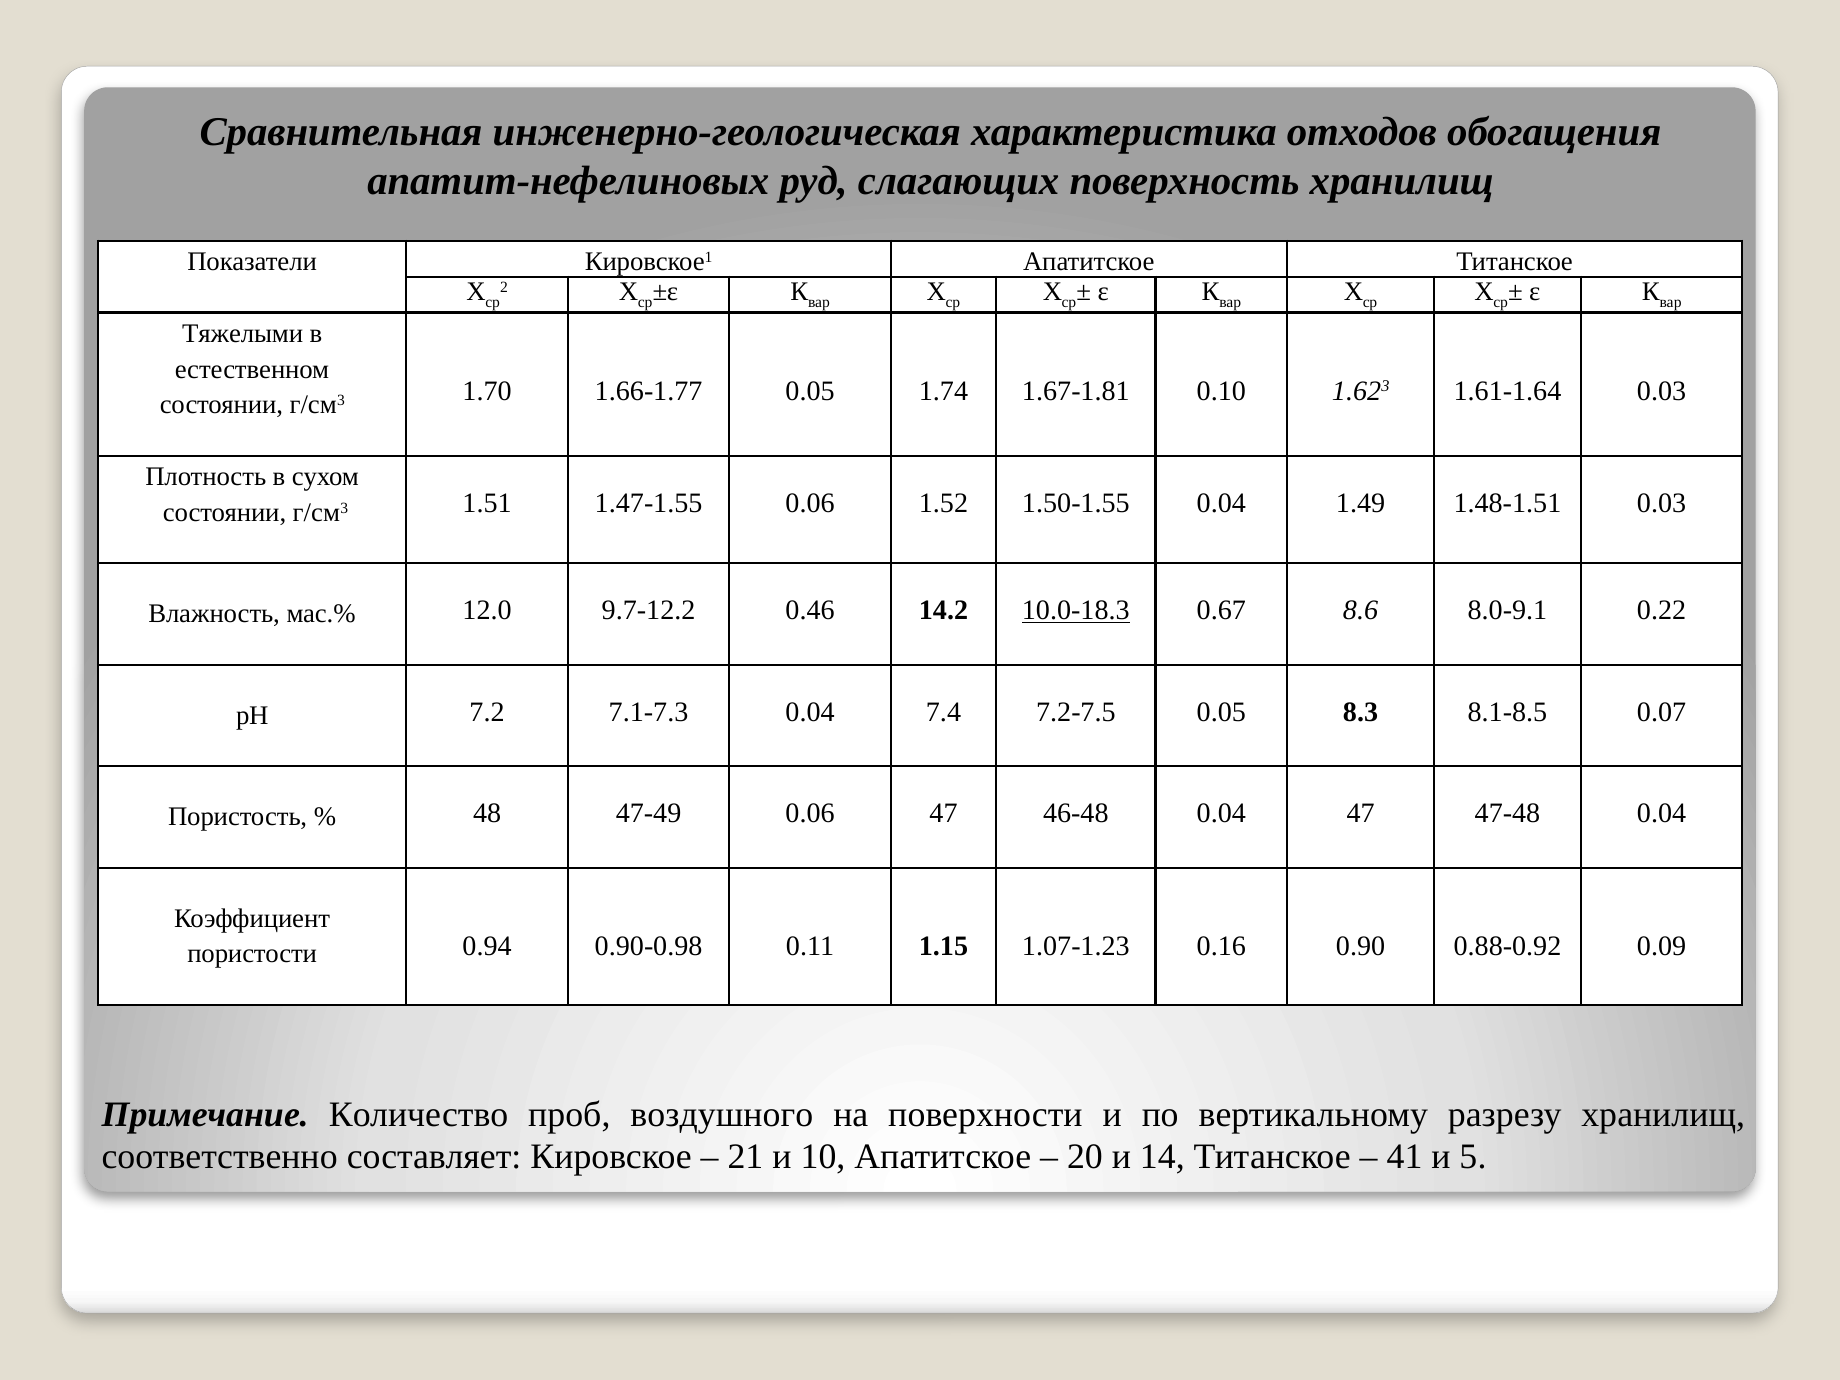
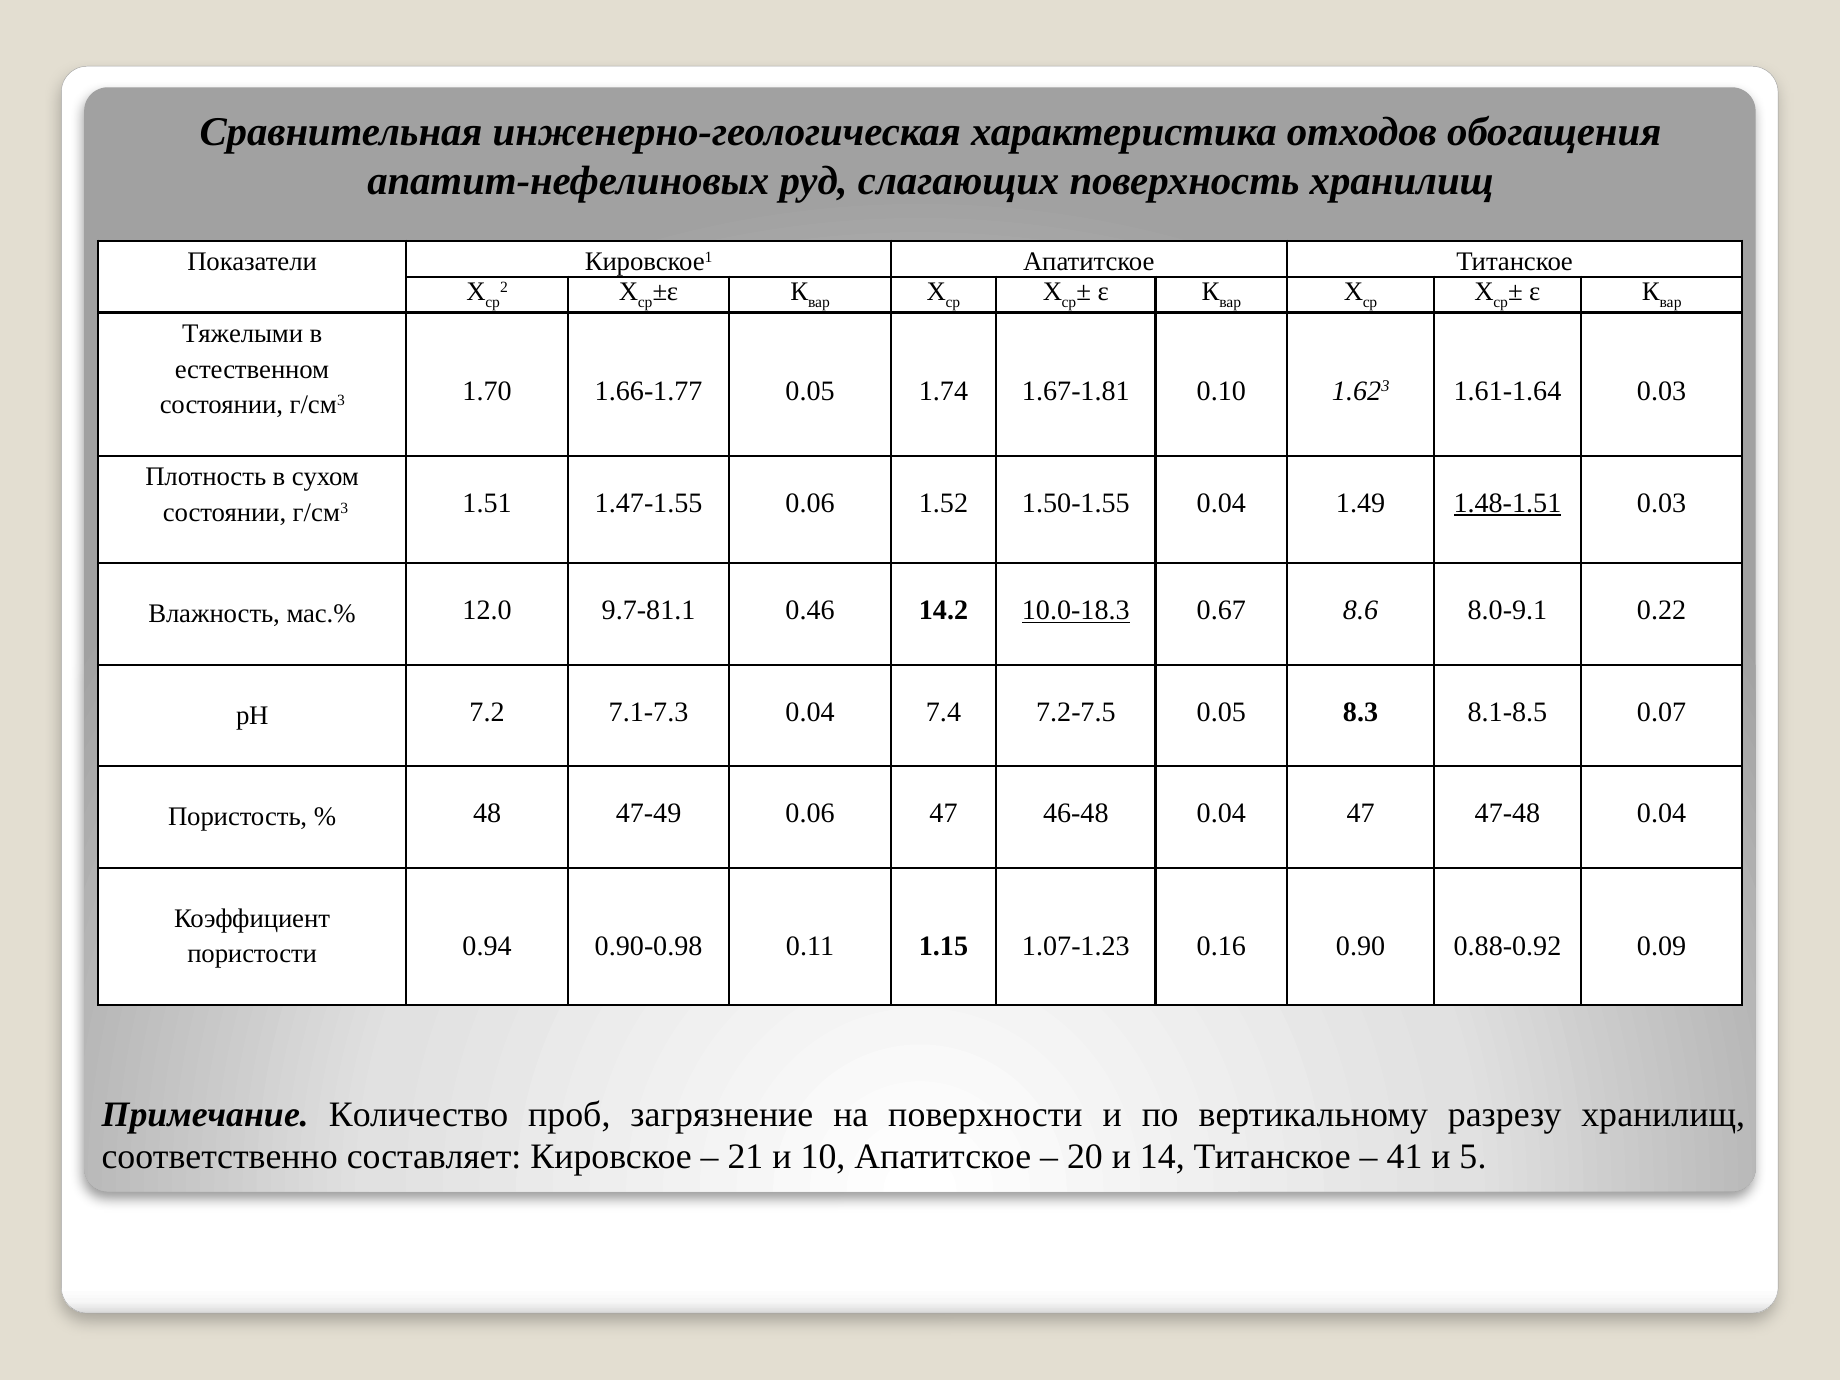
1.48-1.51 underline: none -> present
9.7-12.2: 9.7-12.2 -> 9.7-81.1
воздушного: воздушного -> загрязнение
